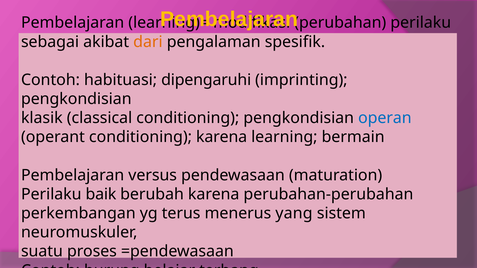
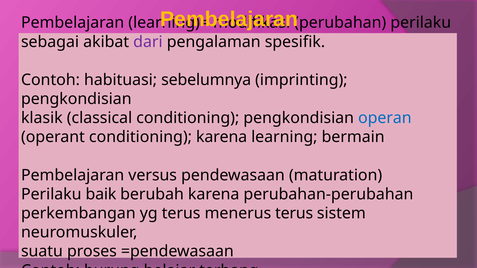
dari colour: orange -> purple
dipengaruhi: dipengaruhi -> sebelumnya
menerus yang: yang -> terus
